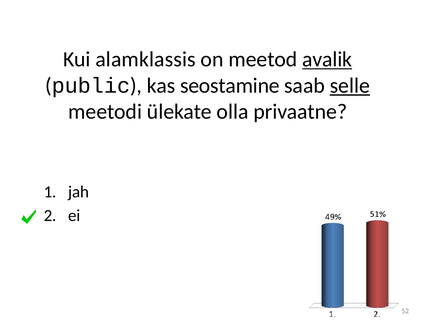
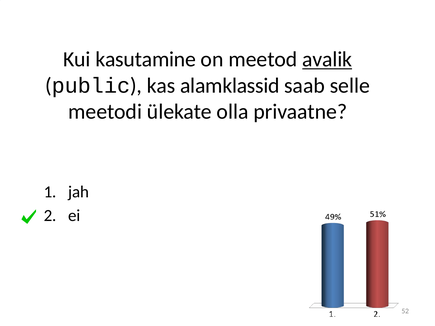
alamklassis: alamklassis -> kasutamine
seostamine: seostamine -> alamklassid
selle underline: present -> none
